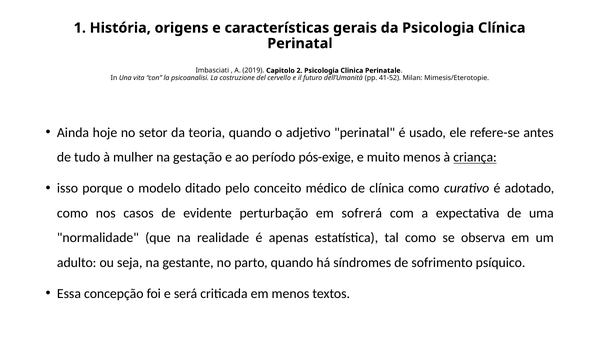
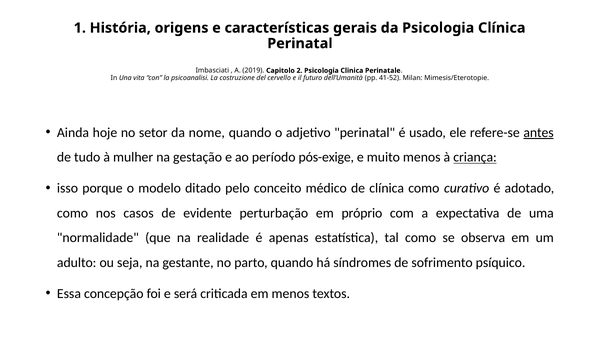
teoria: teoria -> nome
antes underline: none -> present
sofrerá: sofrerá -> próprio
